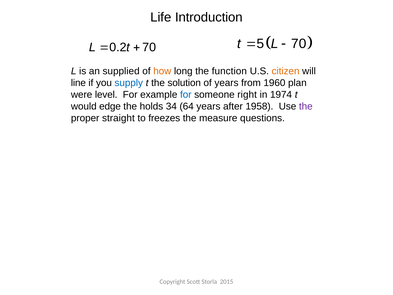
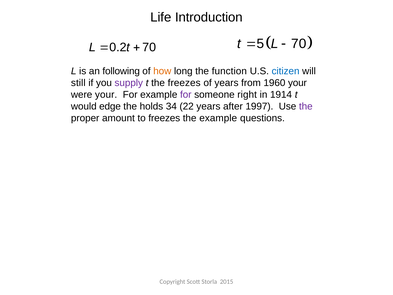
supplied: supplied -> following
citizen colour: orange -> blue
line: line -> still
supply colour: blue -> purple
the solution: solution -> freezes
1960 plan: plan -> your
were level: level -> your
for at (186, 95) colour: blue -> purple
1974: 1974 -> 1914
64: 64 -> 22
1958: 1958 -> 1997
straight: straight -> amount
the measure: measure -> example
